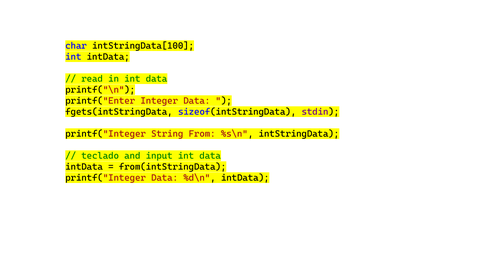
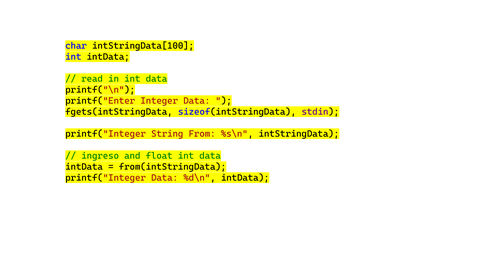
teclado: teclado -> ingreso
input: input -> float
